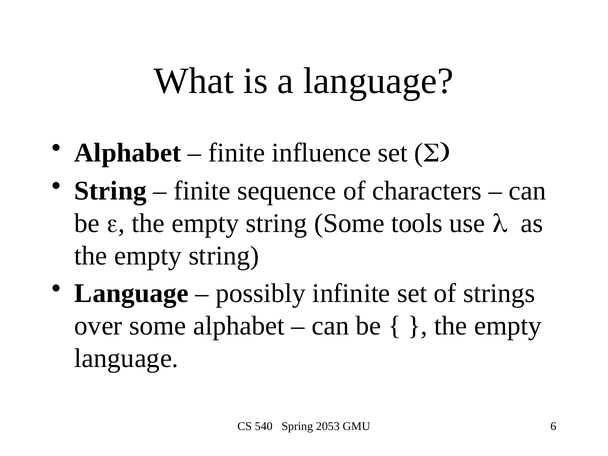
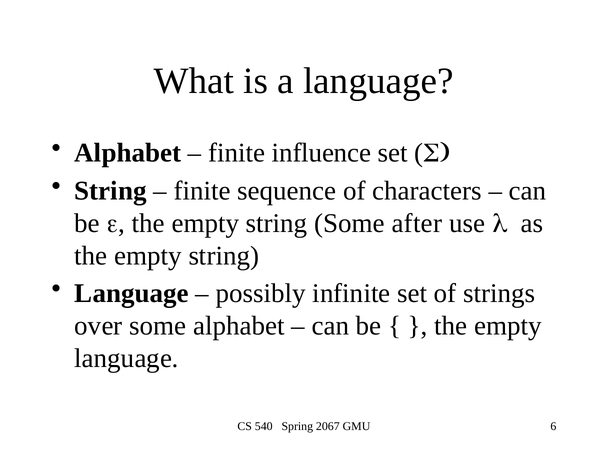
tools: tools -> after
2053: 2053 -> 2067
